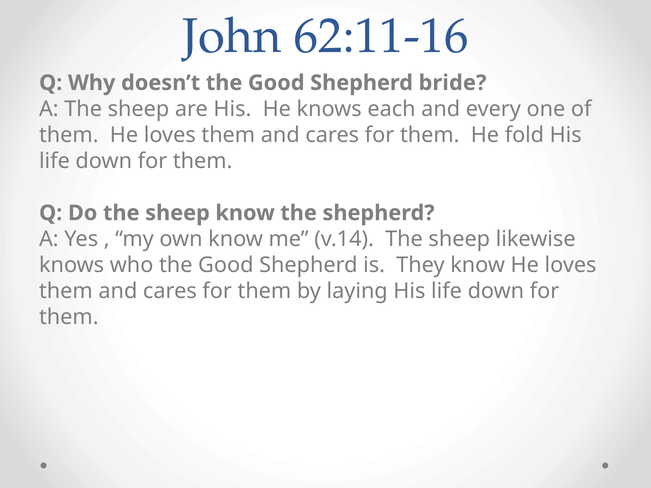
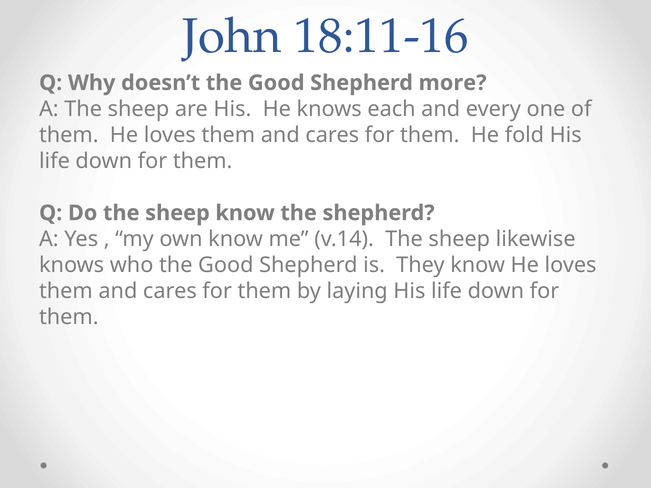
62:11-16: 62:11-16 -> 18:11-16
bride: bride -> more
